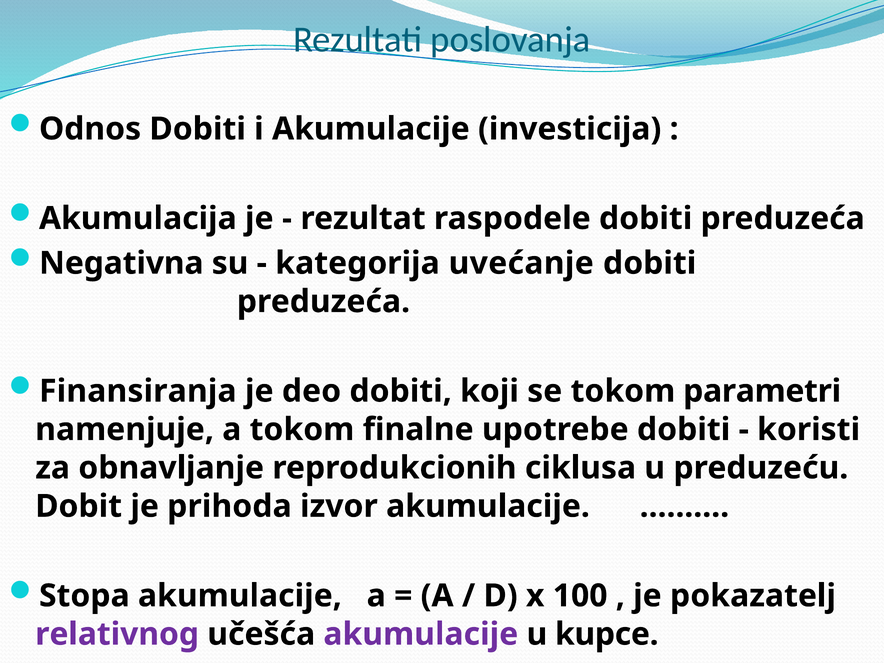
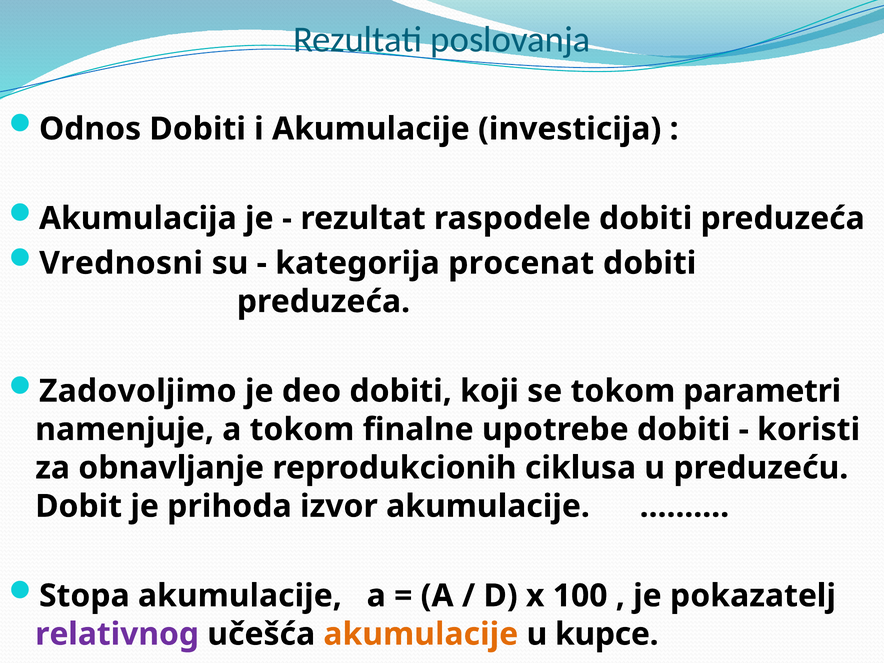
Negativna: Negativna -> Vrednosni
uvećanje: uvećanje -> procenat
Finansiranja: Finansiranja -> Zadovoljimo
akumulacije at (421, 634) colour: purple -> orange
